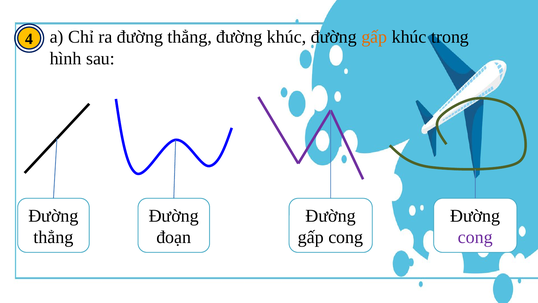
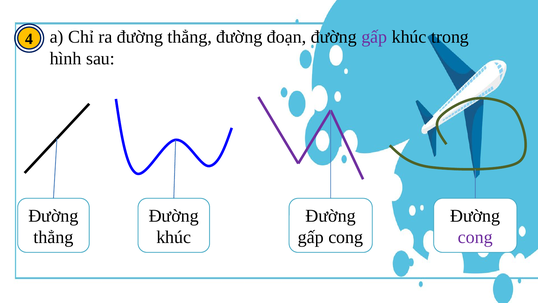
đường khúc: khúc -> đoạn
gấp at (374, 37) colour: orange -> purple
đoạn at (174, 237): đoạn -> khúc
